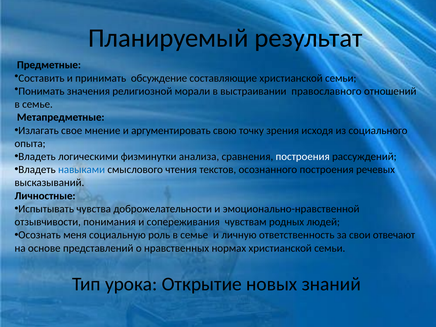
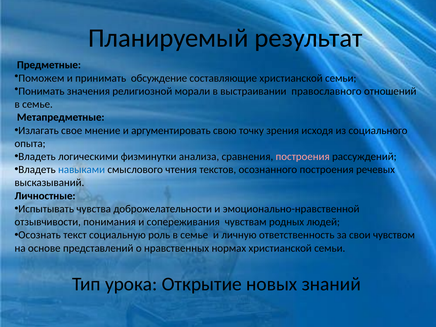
Составить: Составить -> Поможем
построения at (303, 157) colour: white -> pink
меня: меня -> текст
отвечают: отвечают -> чувством
